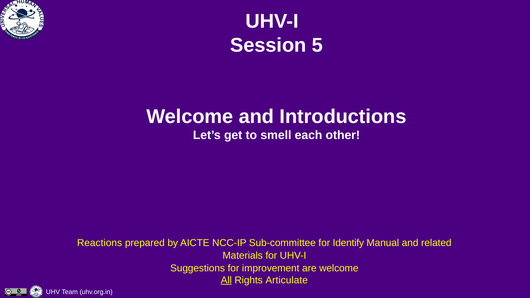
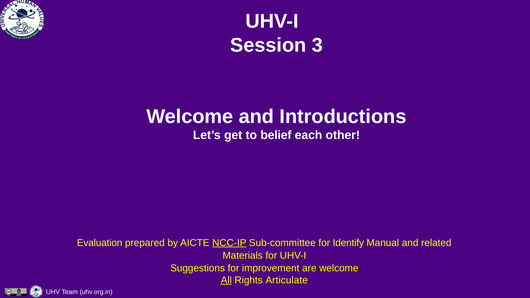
5: 5 -> 3
smell: smell -> belief
Reactions: Reactions -> Evaluation
NCC-IP underline: none -> present
